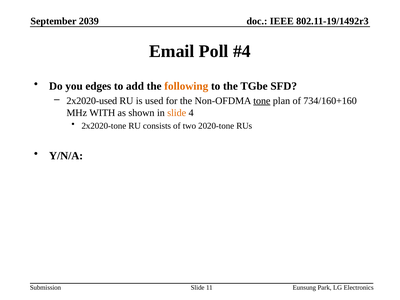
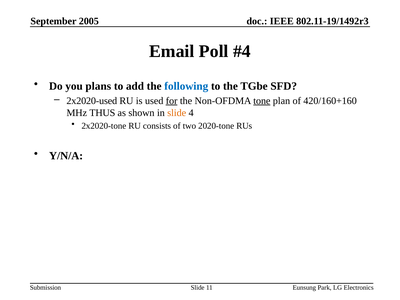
2039: 2039 -> 2005
edges: edges -> plans
following colour: orange -> blue
for underline: none -> present
734/160+160: 734/160+160 -> 420/160+160
WITH: WITH -> THUS
